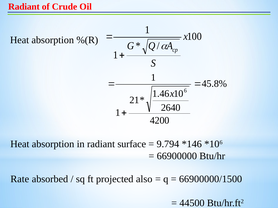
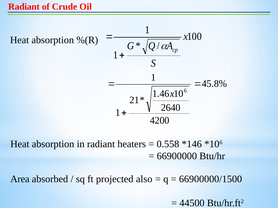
surface: surface -> heaters
9.794: 9.794 -> 0.558
Rate: Rate -> Area
